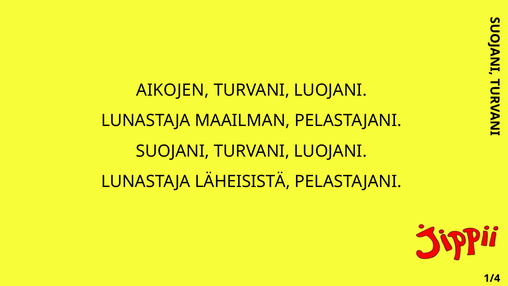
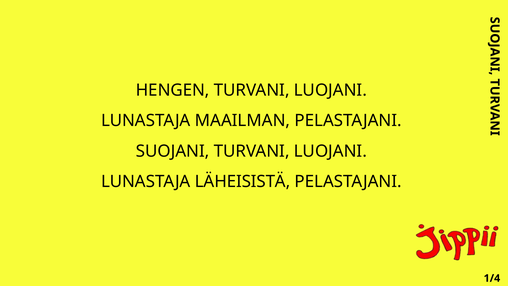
AIKOJEN: AIKOJEN -> HENGEN
